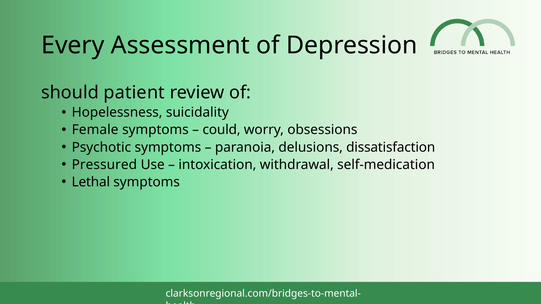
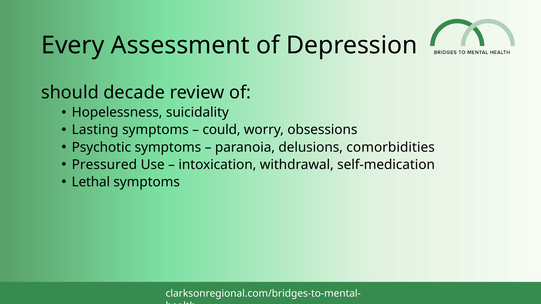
patient: patient -> decade
Female: Female -> Lasting
dissatisfaction: dissatisfaction -> comorbidities
